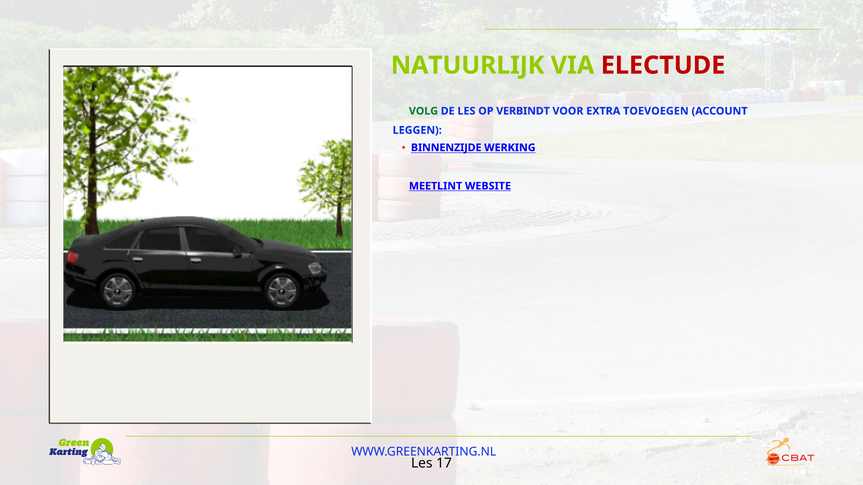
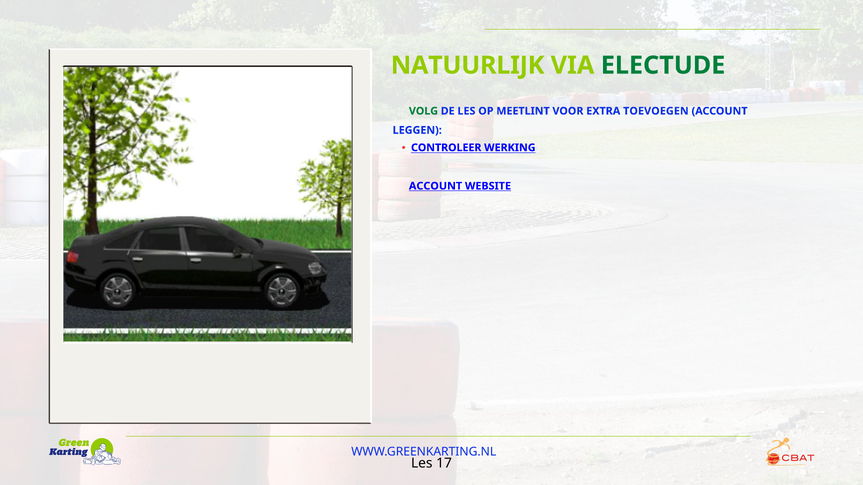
ELECTUDE colour: red -> green
VERBINDT: VERBINDT -> MEETLINT
BINNENZIJDE: BINNENZIJDE -> CONTROLEER
MEETLINT at (436, 186): MEETLINT -> ACCOUNT
